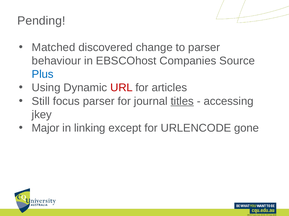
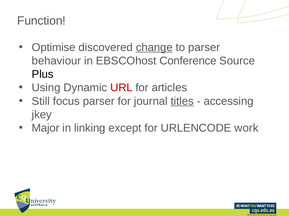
Pending: Pending -> Function
Matched: Matched -> Optimise
change underline: none -> present
Companies: Companies -> Conference
Plus colour: blue -> black
gone: gone -> work
